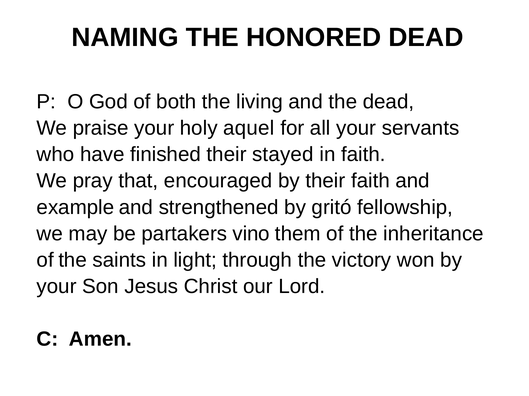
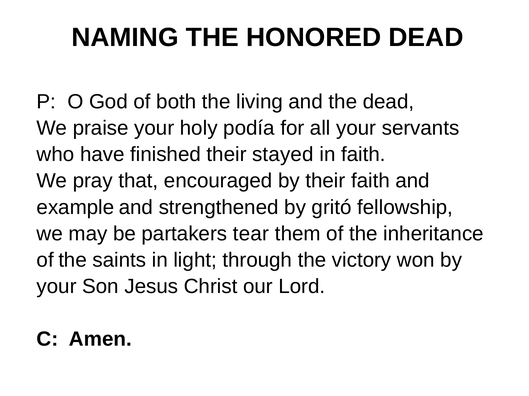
aquel: aquel -> podía
vino: vino -> tear
